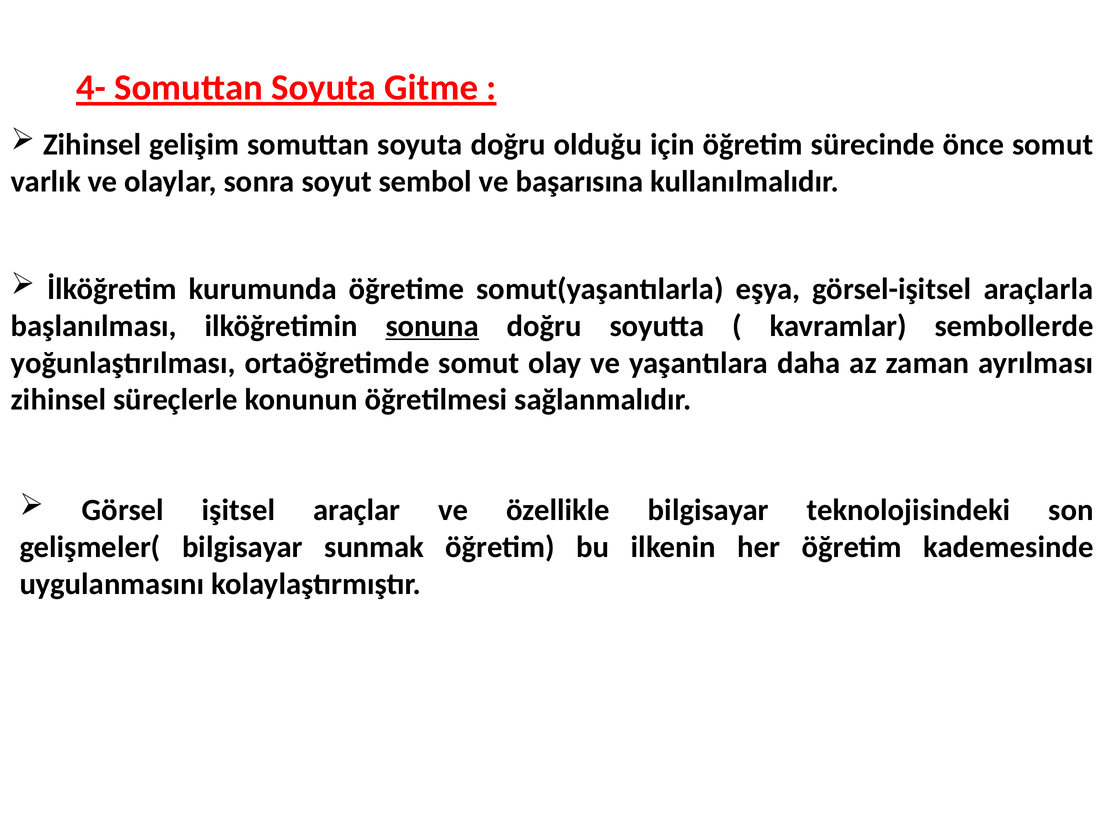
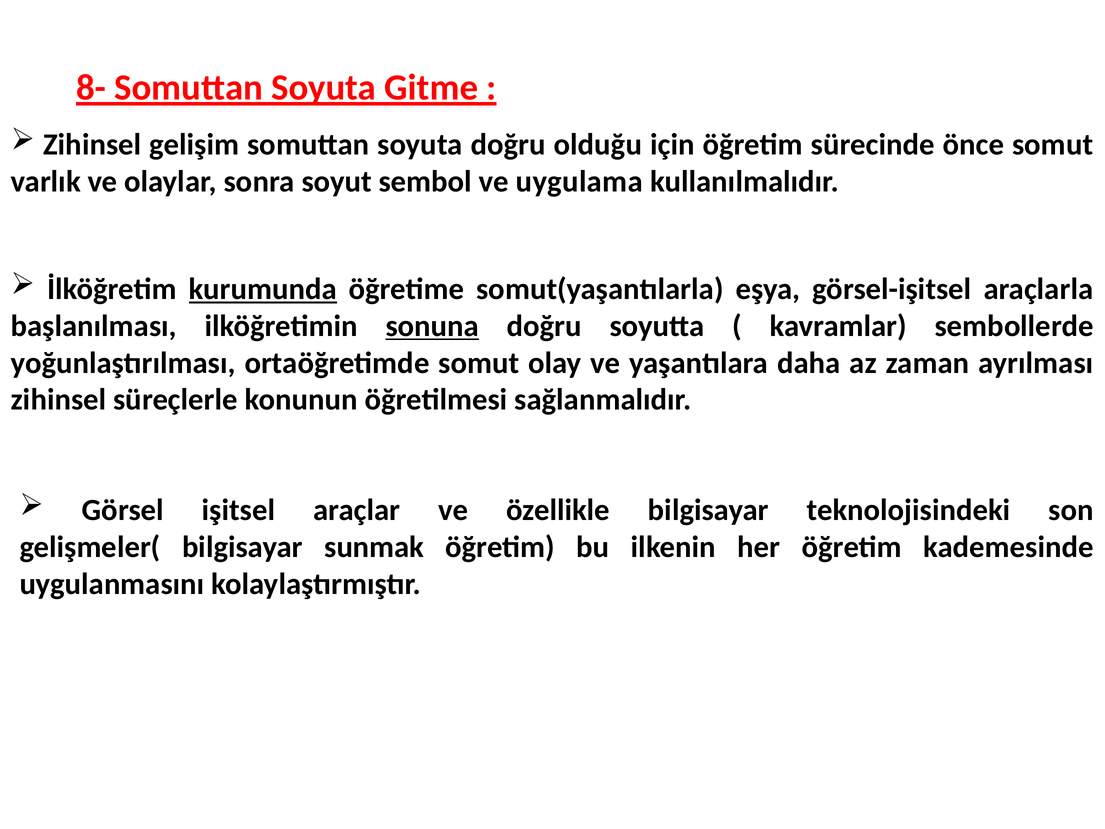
4-: 4- -> 8-
başarısına: başarısına -> uygulama
kurumunda underline: none -> present
